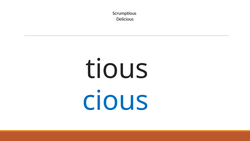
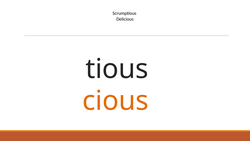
cious colour: blue -> orange
